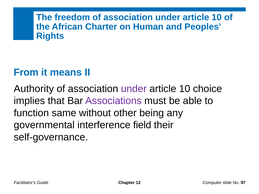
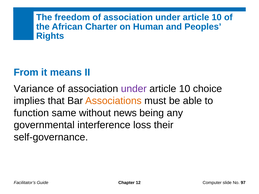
Authority: Authority -> Variance
Associations colour: purple -> orange
other: other -> news
field: field -> loss
